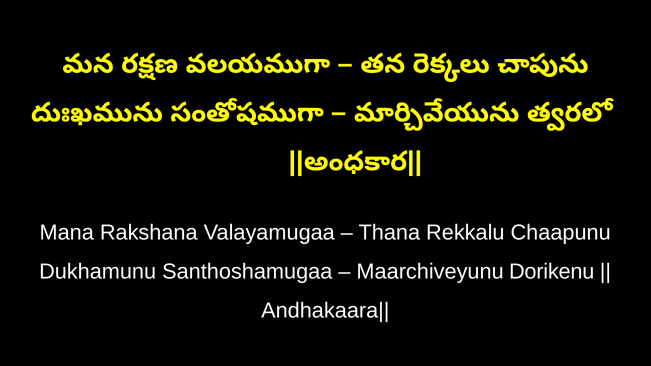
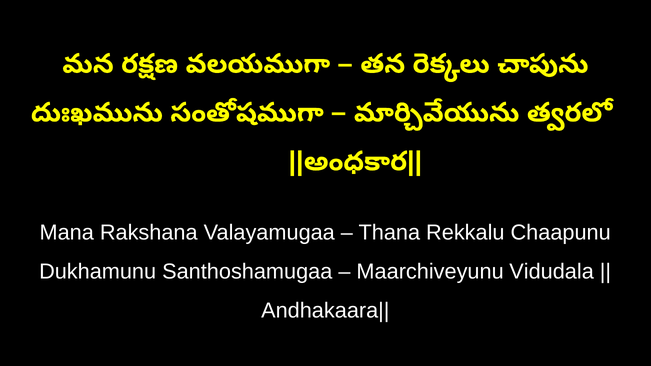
Dorikenu: Dorikenu -> Vidudala
